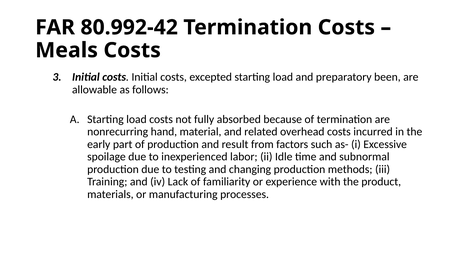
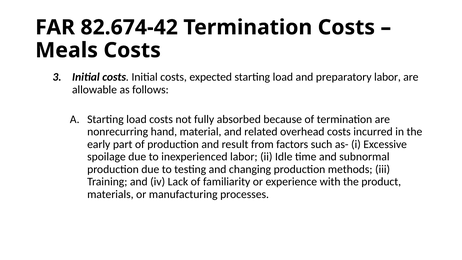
80.992-42: 80.992-42 -> 82.674-42
excepted: excepted -> expected
preparatory been: been -> labor
